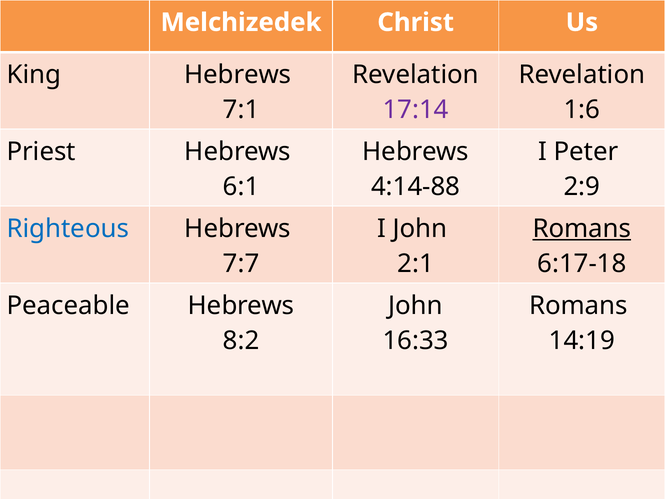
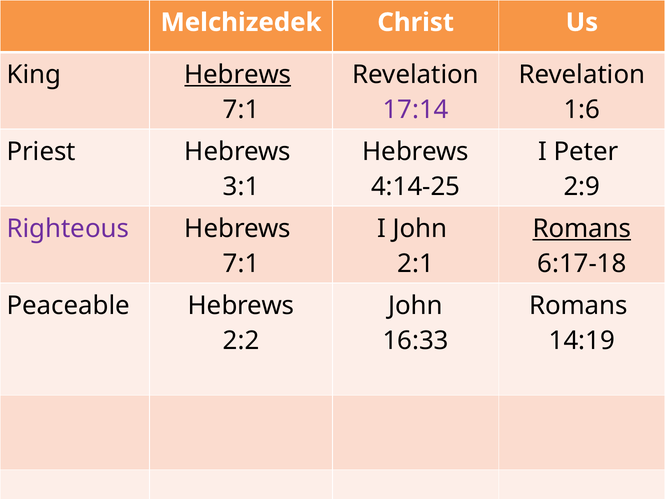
Hebrews at (238, 74) underline: none -> present
6:1: 6:1 -> 3:1
4:14-88: 4:14-88 -> 4:14-25
Righteous colour: blue -> purple
7:7 at (241, 264): 7:7 -> 7:1
8:2: 8:2 -> 2:2
